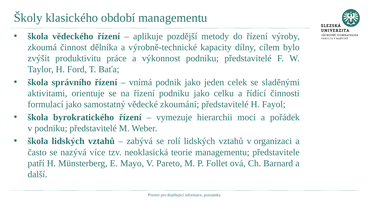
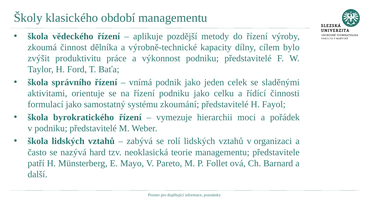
vědecké: vědecké -> systému
více: více -> hard
